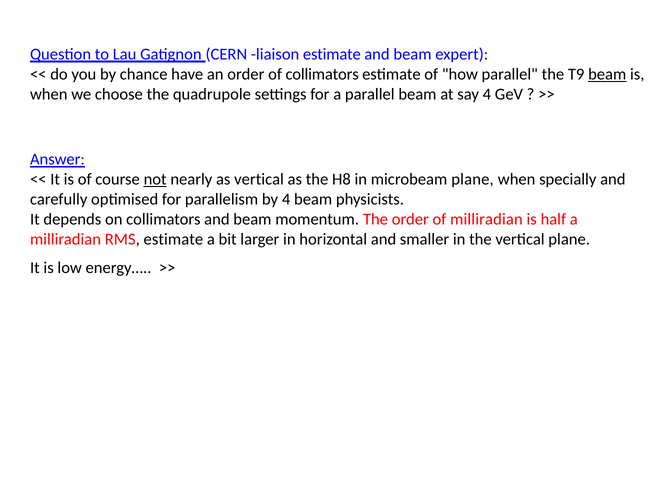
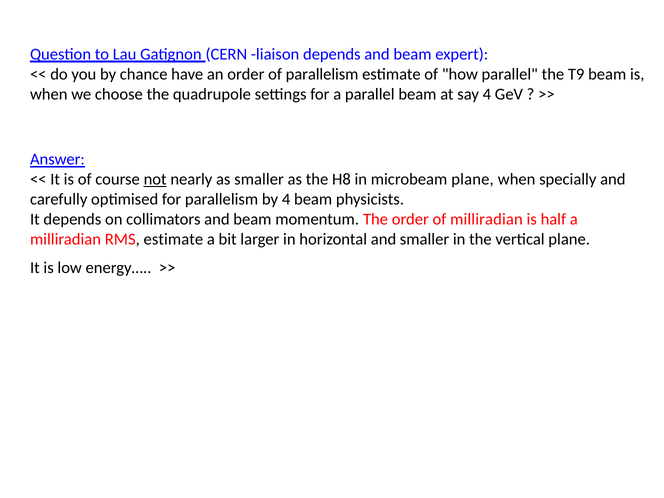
liaison estimate: estimate -> depends
of collimators: collimators -> parallelism
beam at (607, 74) underline: present -> none
as vertical: vertical -> smaller
